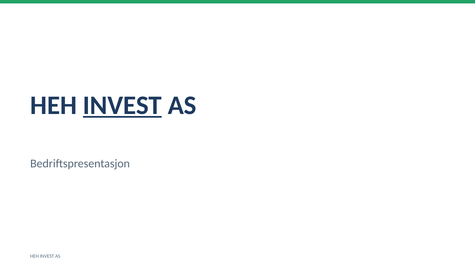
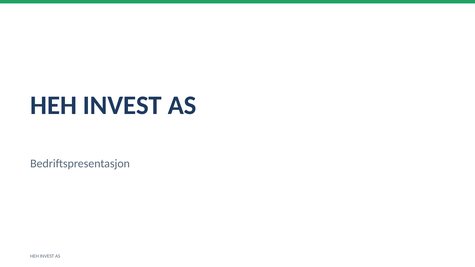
INVEST at (122, 105) underline: present -> none
